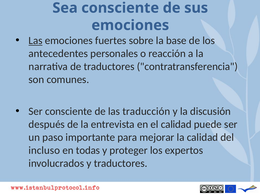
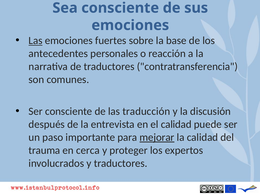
mejorar underline: none -> present
incluso: incluso -> trauma
todas: todas -> cerca
